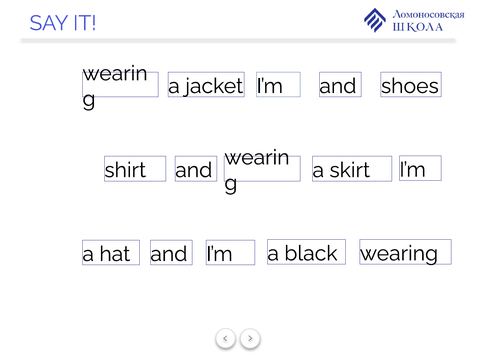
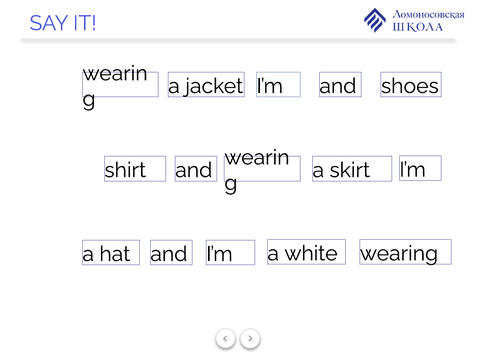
black: black -> white
